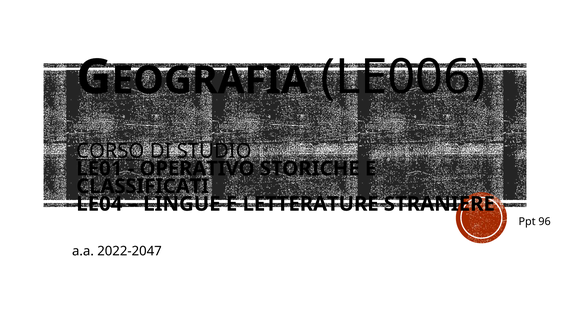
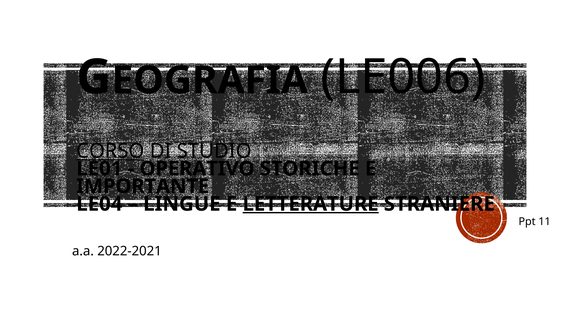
CLASSIFICATI: CLASSIFICATI -> IMPORTANTE
LETTERATURE underline: none -> present
96: 96 -> 11
2022-2047: 2022-2047 -> 2022-2021
